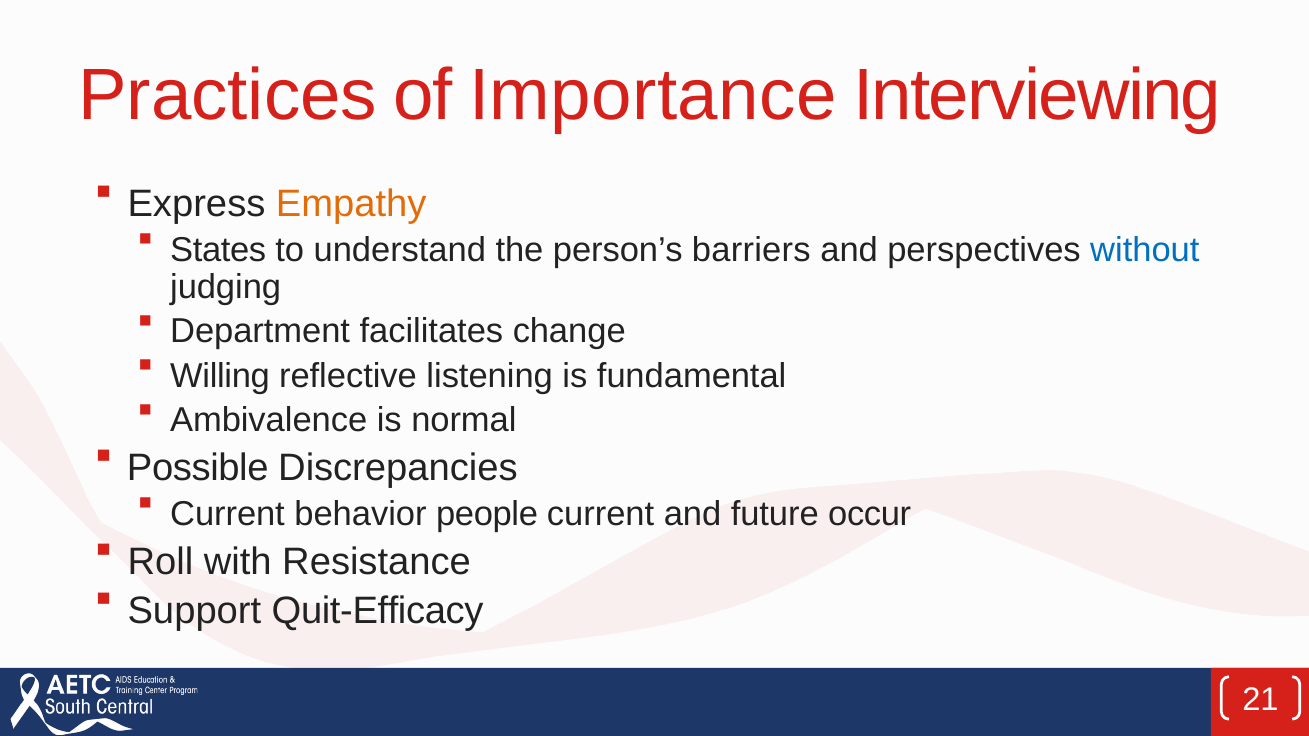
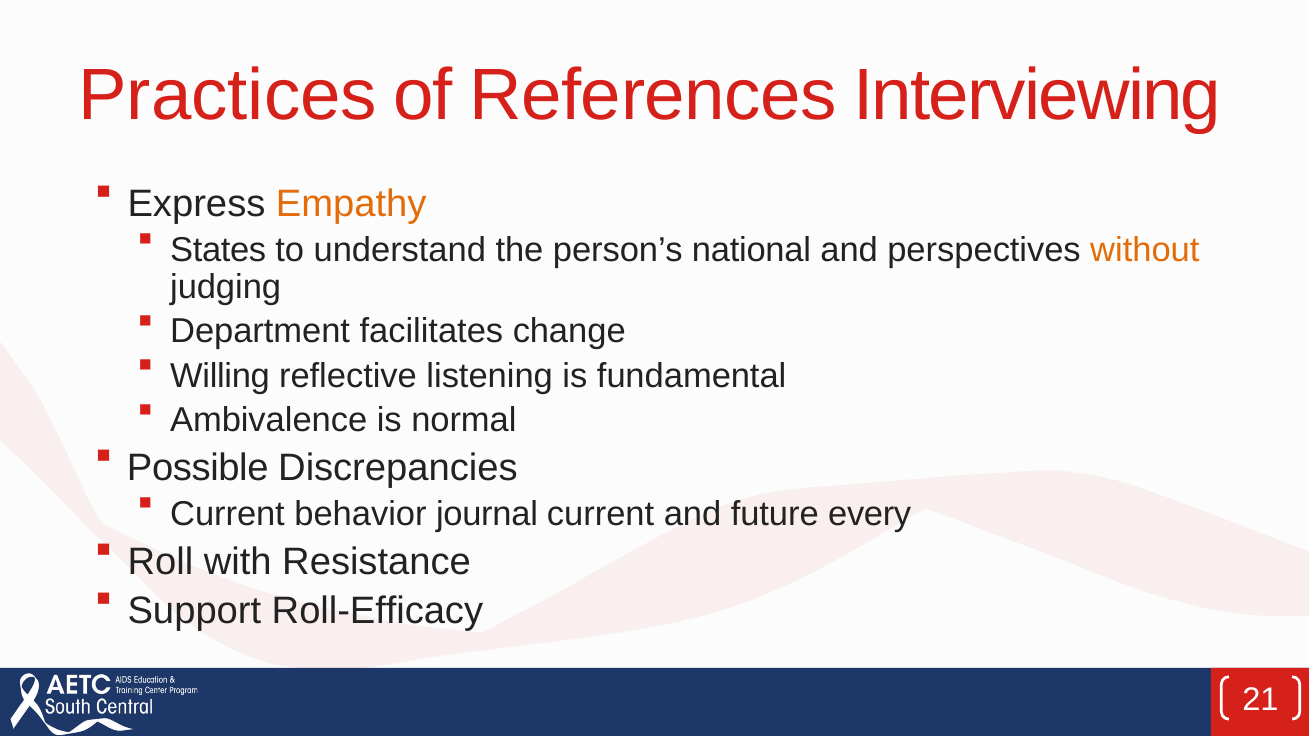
Importance: Importance -> References
barriers: barriers -> national
without colour: blue -> orange
people: people -> journal
occur: occur -> every
Quit-Efficacy: Quit-Efficacy -> Roll-Efficacy
